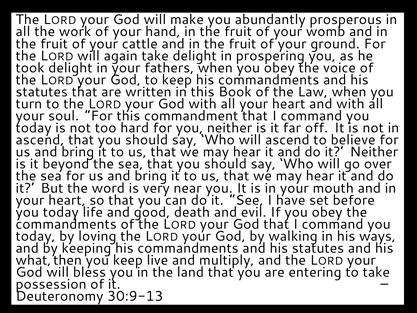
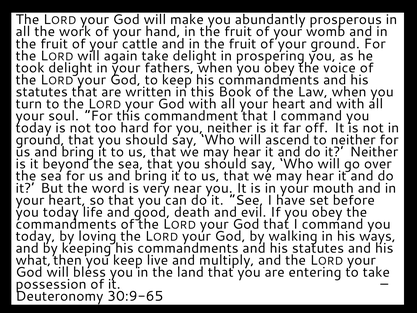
ascend at (40, 140): ascend -> ground
to believe: believe -> neither
30:9-13: 30:9-13 -> 30:9-65
